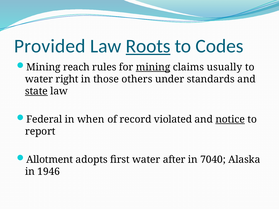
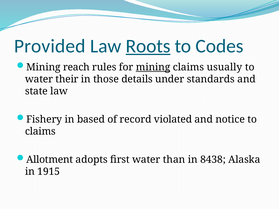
right: right -> their
others: others -> details
state underline: present -> none
Federal: Federal -> Fishery
when: when -> based
notice underline: present -> none
report at (40, 132): report -> claims
after: after -> than
7040: 7040 -> 8438
1946: 1946 -> 1915
